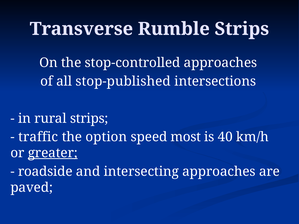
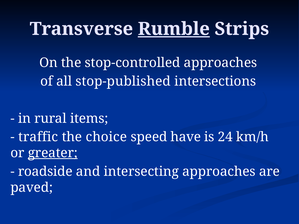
Rumble underline: none -> present
rural strips: strips -> items
option: option -> choice
most: most -> have
40: 40 -> 24
